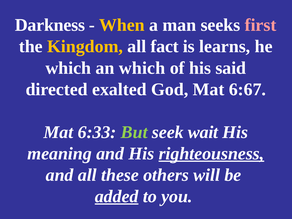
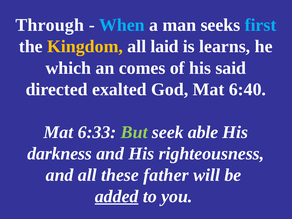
Darkness: Darkness -> Through
When colour: yellow -> light blue
first colour: pink -> light blue
fact: fact -> laid
an which: which -> comes
6:67: 6:67 -> 6:40
wait: wait -> able
meaning: meaning -> darkness
righteousness underline: present -> none
others: others -> father
